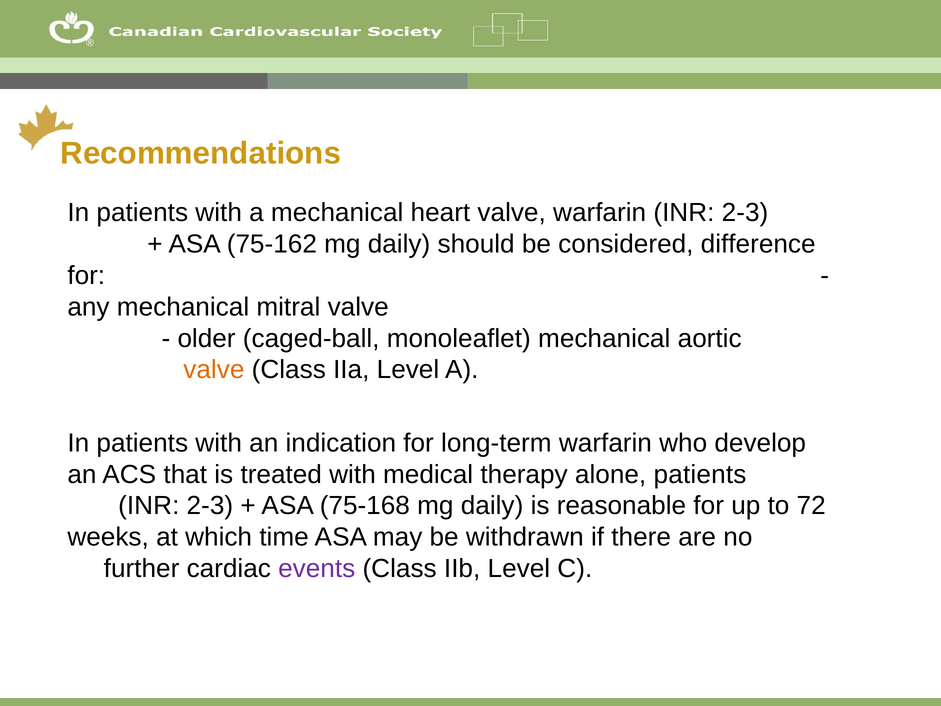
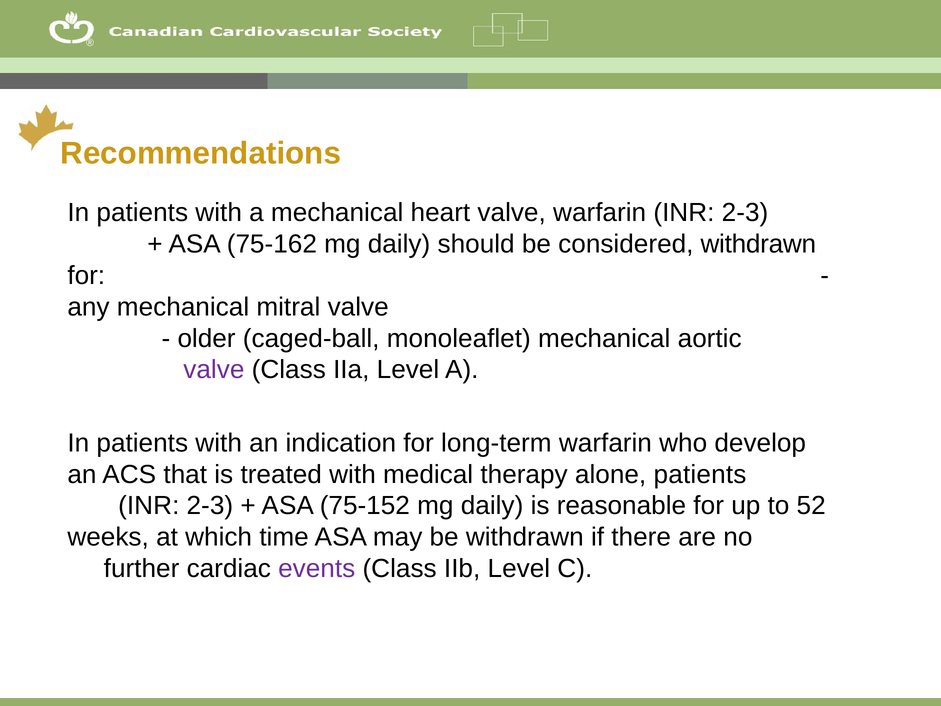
considered difference: difference -> withdrawn
valve at (214, 370) colour: orange -> purple
75‑168: 75‑168 -> 75‑152
72: 72 -> 52
